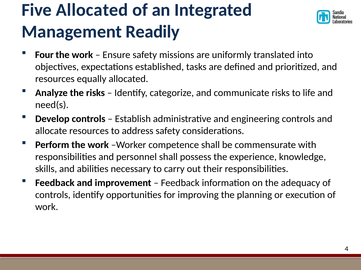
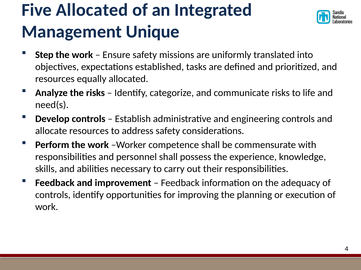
Readily: Readily -> Unique
Four: Four -> Step
